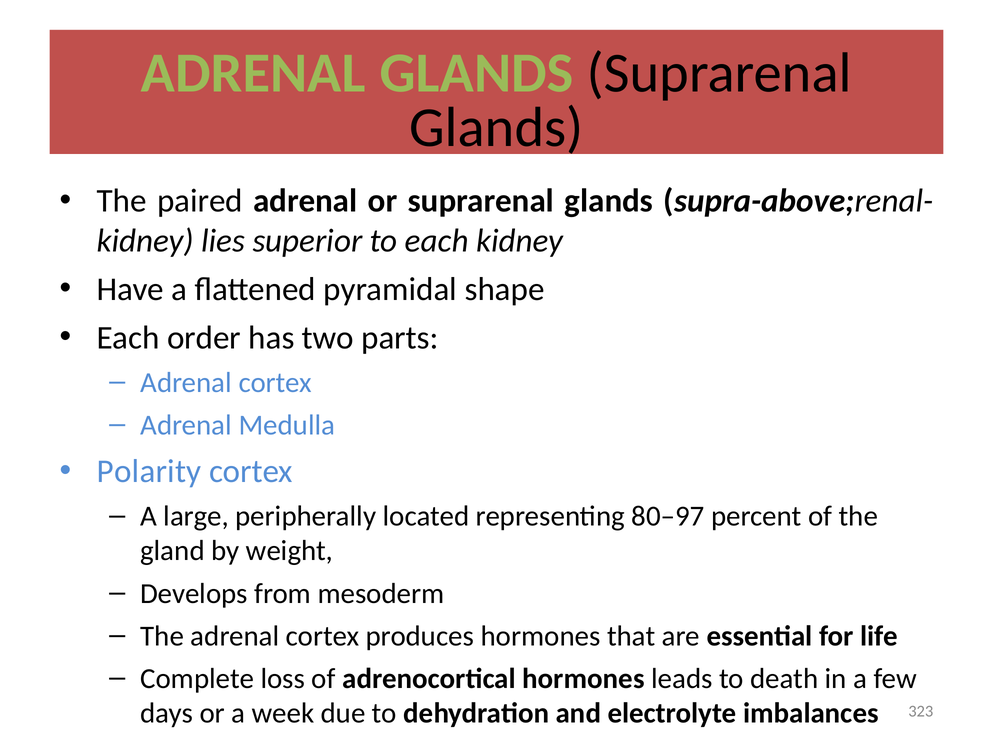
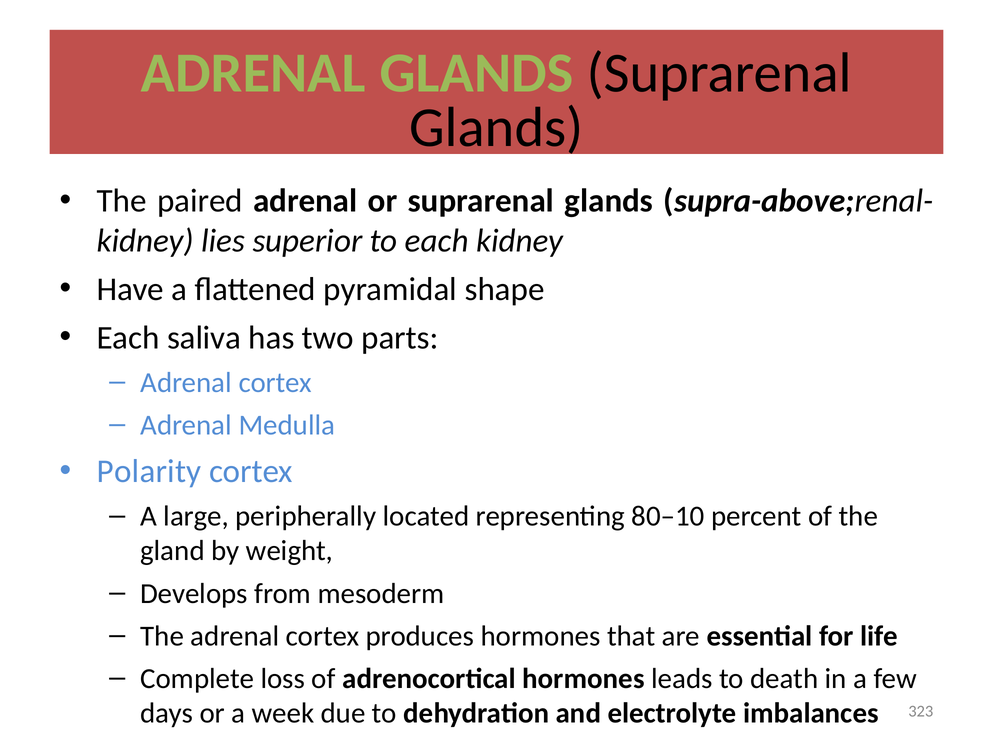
order: order -> saliva
80–97: 80–97 -> 80–10
